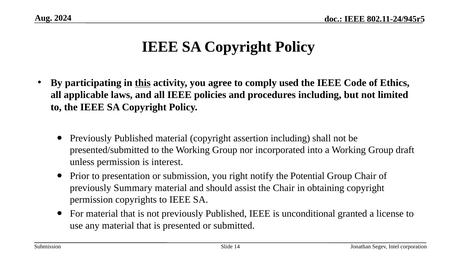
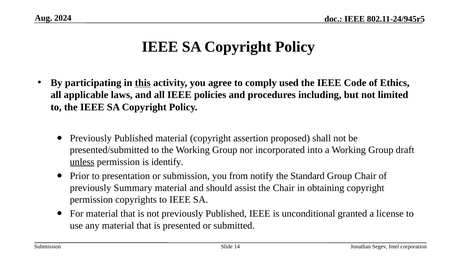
assertion including: including -> proposed
unless underline: none -> present
interest: interest -> identify
right: right -> from
Potential: Potential -> Standard
